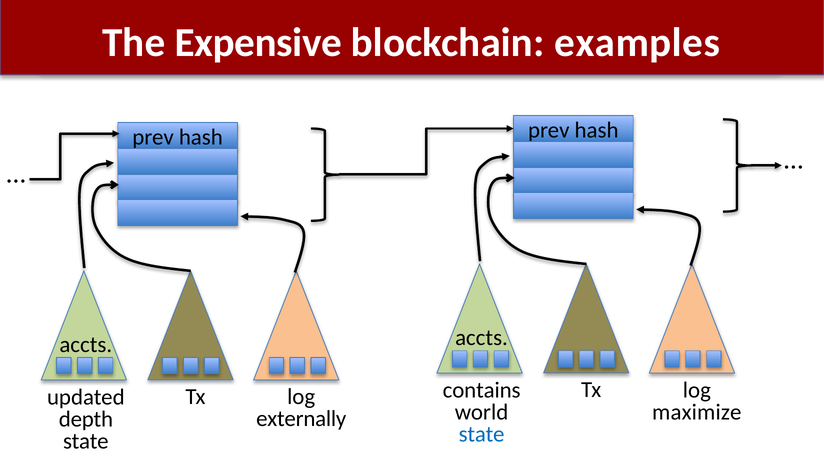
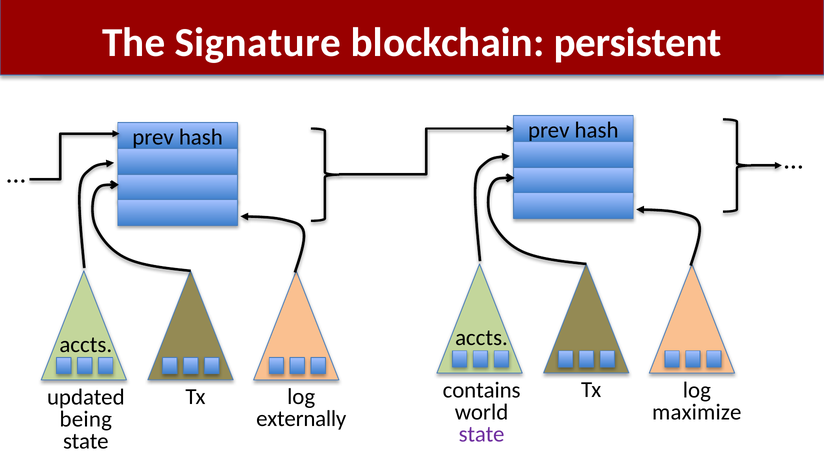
Expensive: Expensive -> Signature
examples: examples -> persistent
depth: depth -> being
state at (482, 435) colour: blue -> purple
